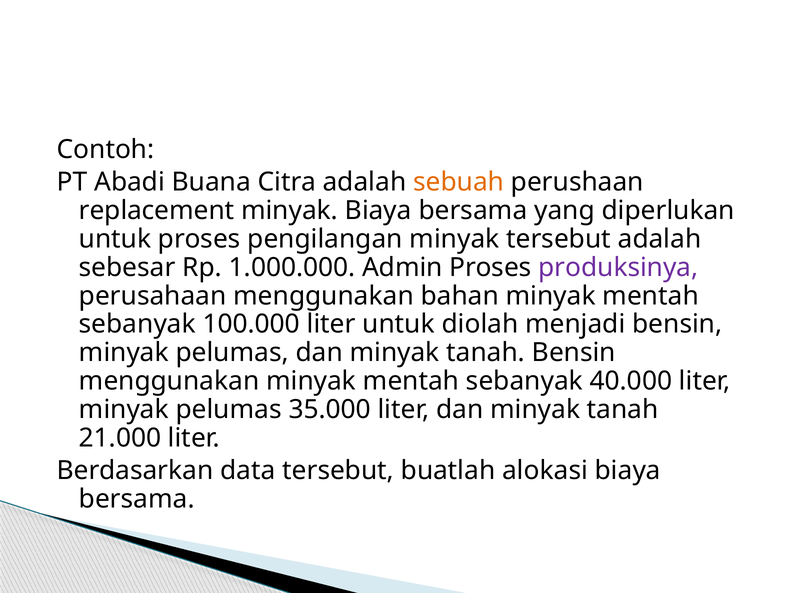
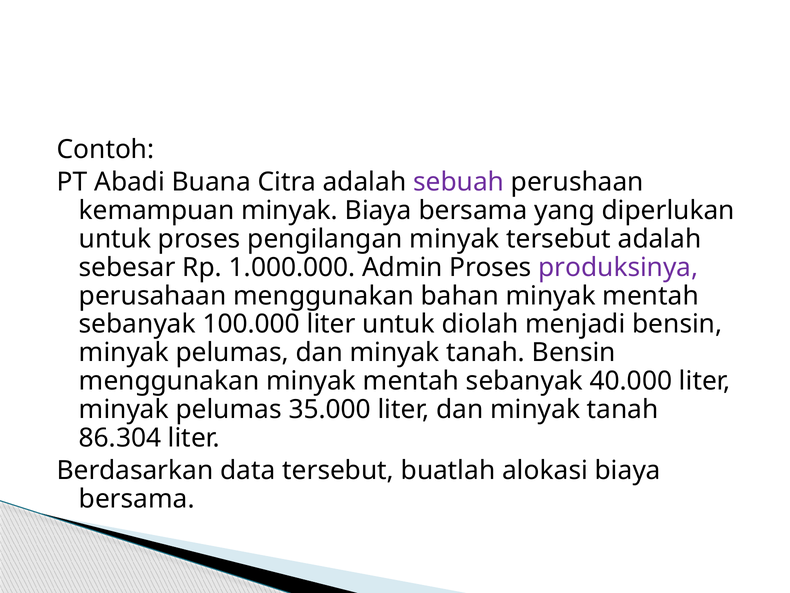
sebuah colour: orange -> purple
replacement: replacement -> kemampuan
21.000: 21.000 -> 86.304
